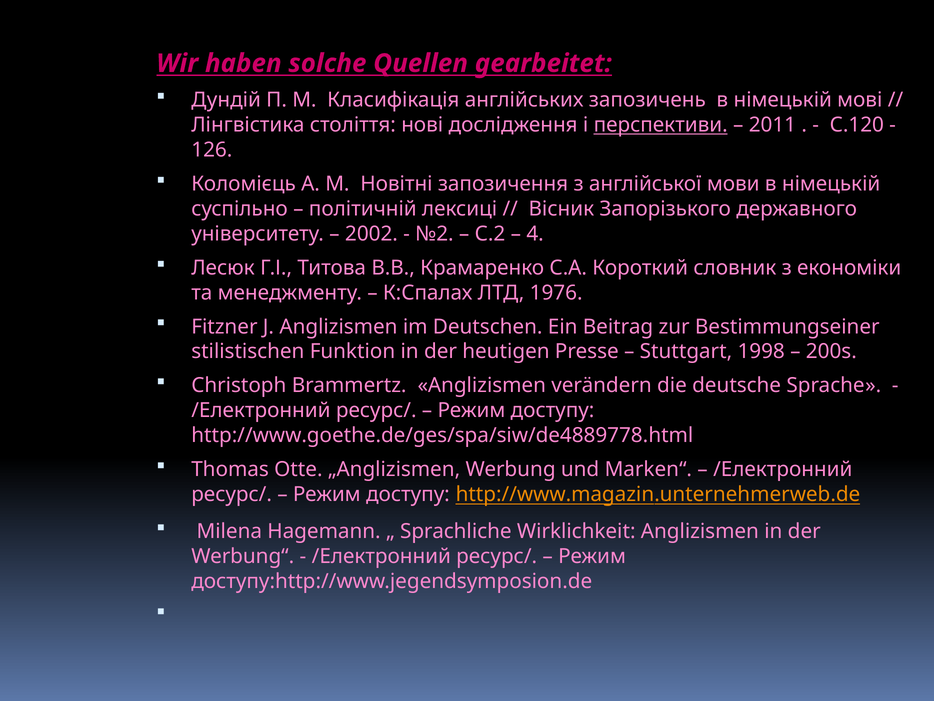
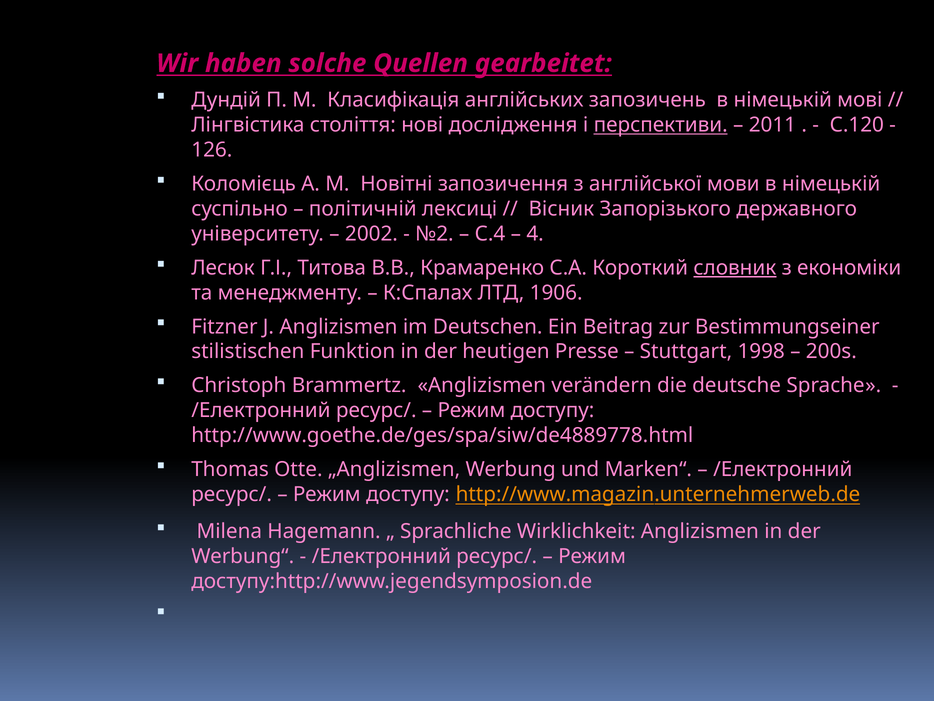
С.2: С.2 -> С.4
словник underline: none -> present
1976: 1976 -> 1906
